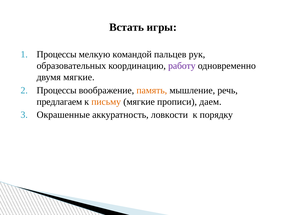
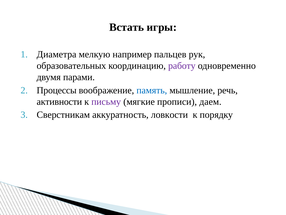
Процессы at (57, 54): Процессы -> Диаметра
командой: командой -> например
двумя мягкие: мягкие -> парами
память colour: orange -> blue
предлагаем: предлагаем -> активности
письму colour: orange -> purple
Окрашенные: Окрашенные -> Сверстникам
